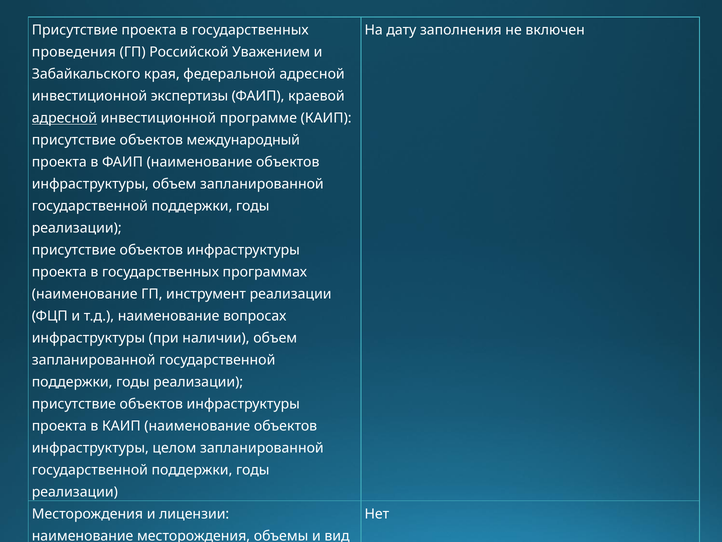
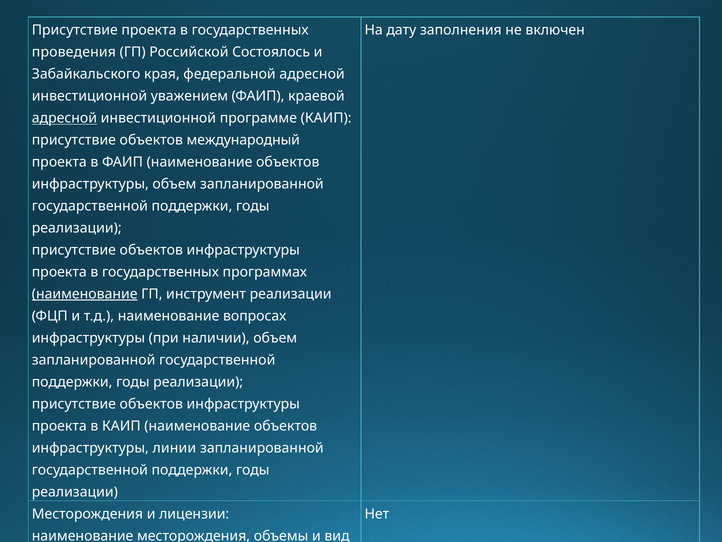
Уважением: Уважением -> Состоялось
экспертизы: экспертизы -> уважением
наименование at (85, 294) underline: none -> present
целом: целом -> линии
